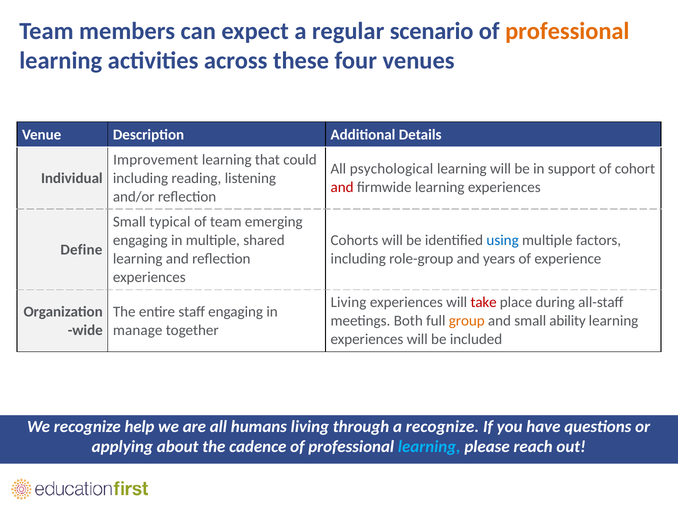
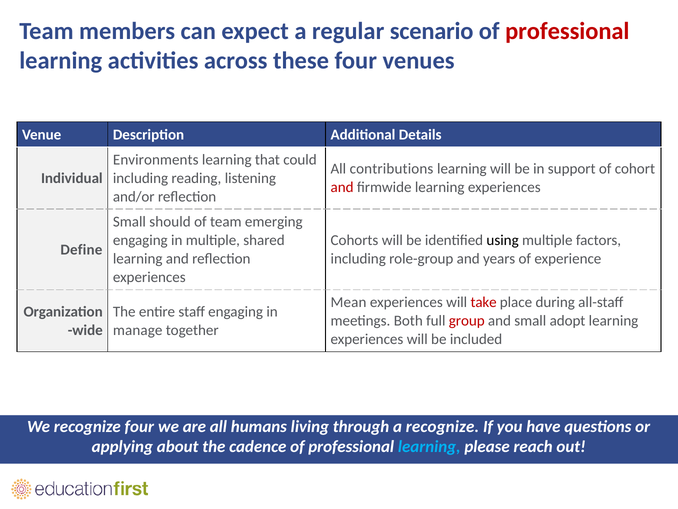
professional at (567, 31) colour: orange -> red
Improvement: Improvement -> Environments
psychological: psychological -> contributions
typical: typical -> should
using colour: blue -> black
Living at (349, 302): Living -> Mean
group colour: orange -> red
ability: ability -> adopt
recognize help: help -> four
